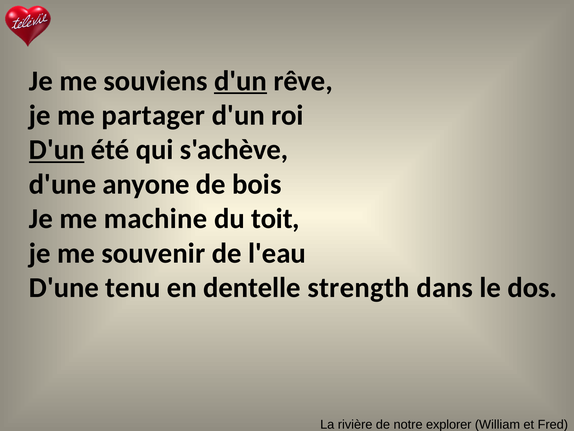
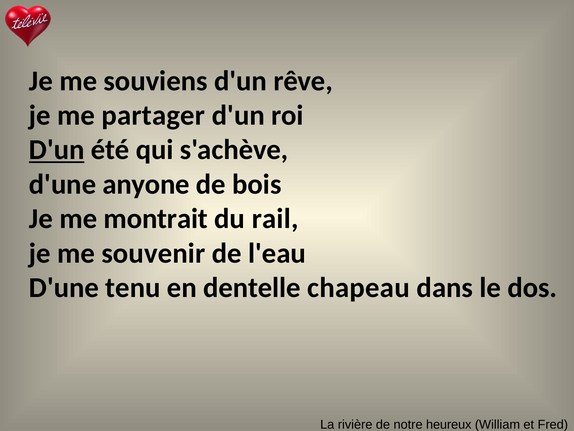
d'un at (241, 81) underline: present -> none
machine: machine -> montrait
toit: toit -> rail
strength: strength -> chapeau
explorer: explorer -> heureux
